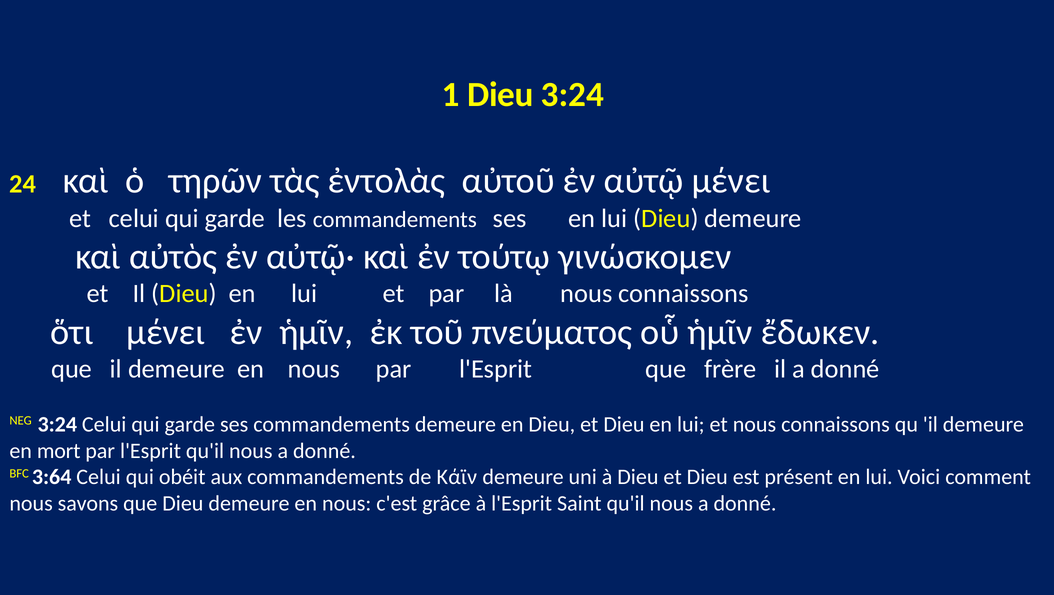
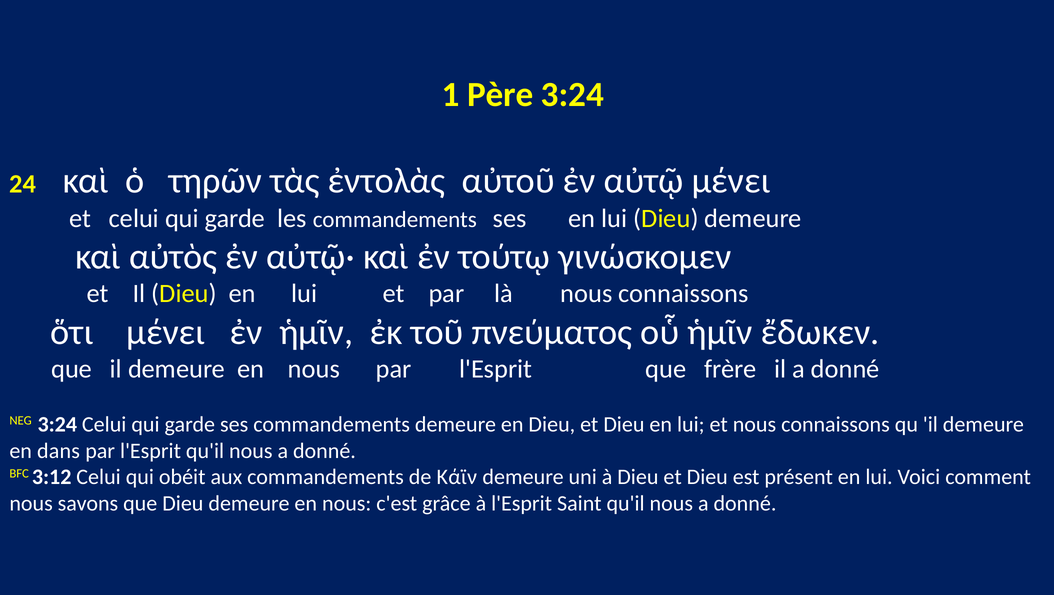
1 Dieu: Dieu -> Père
mort: mort -> dans
3:64: 3:64 -> 3:12
